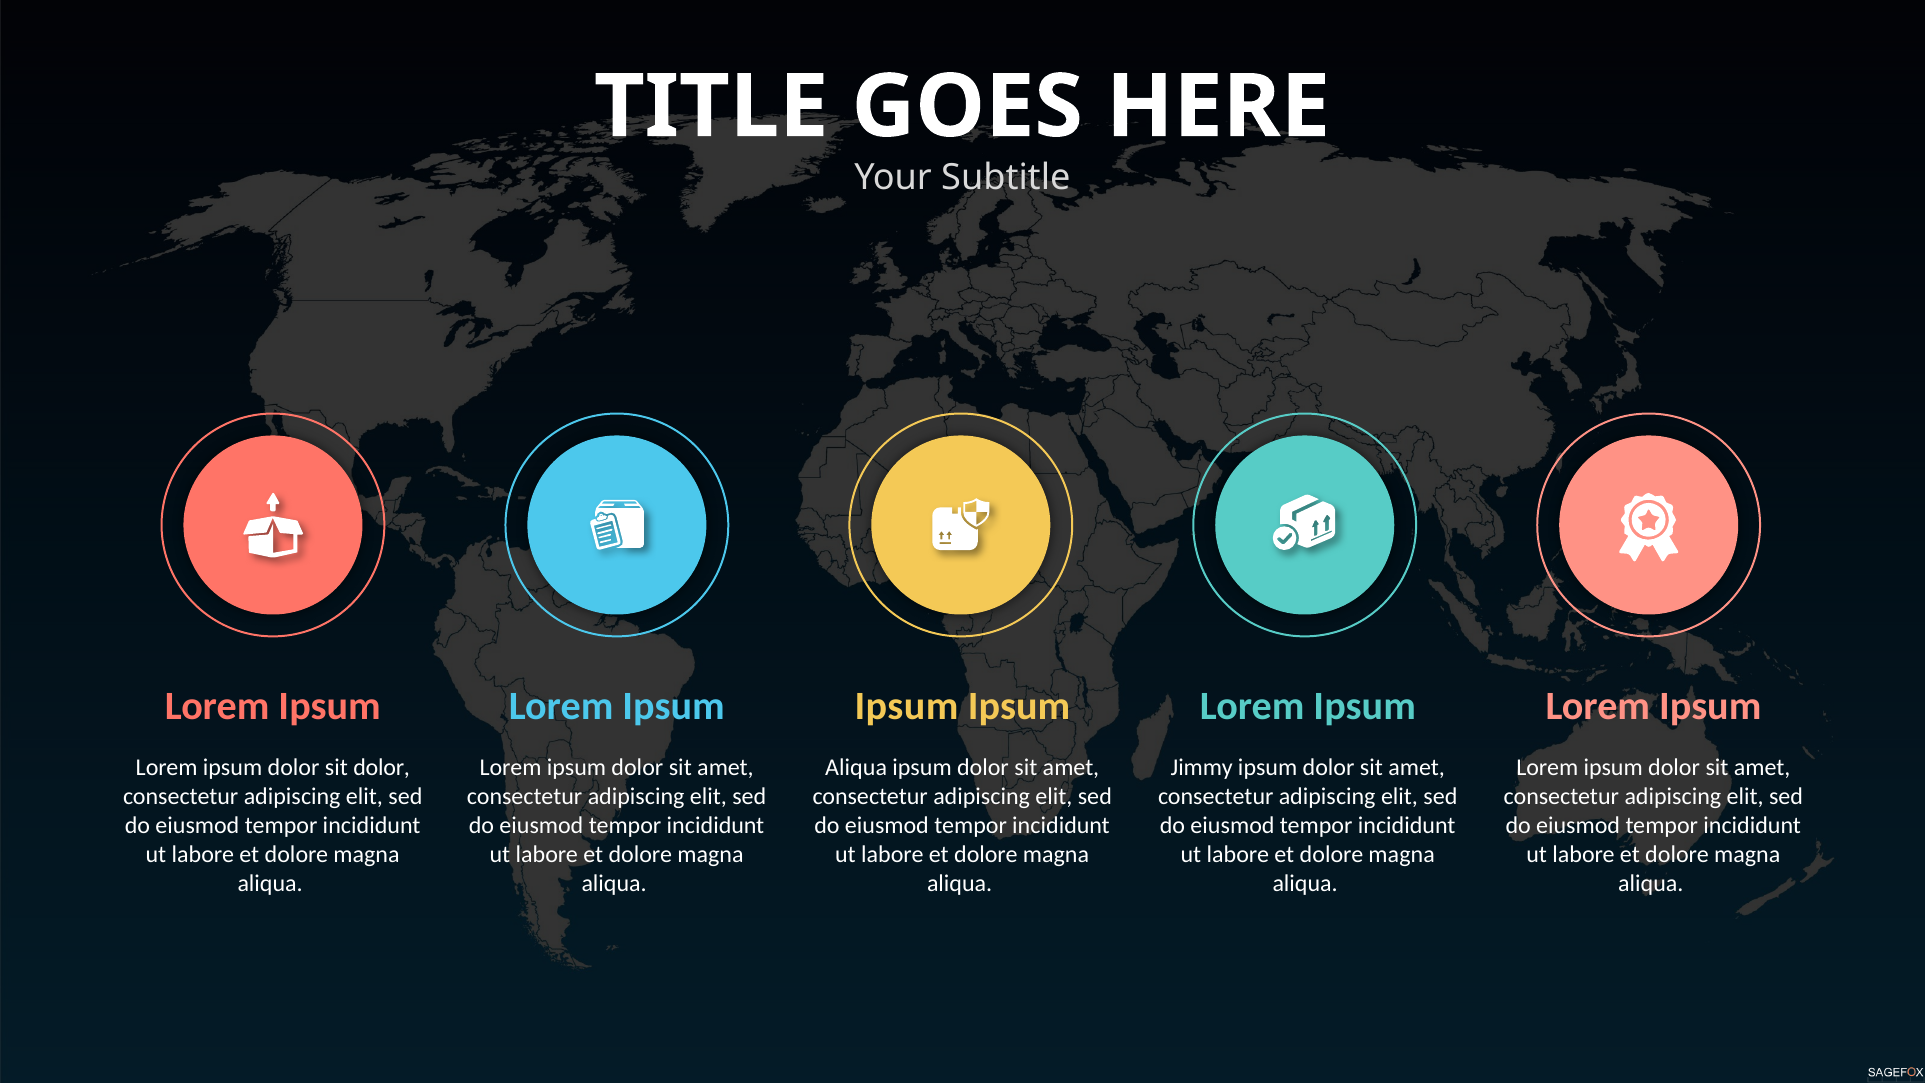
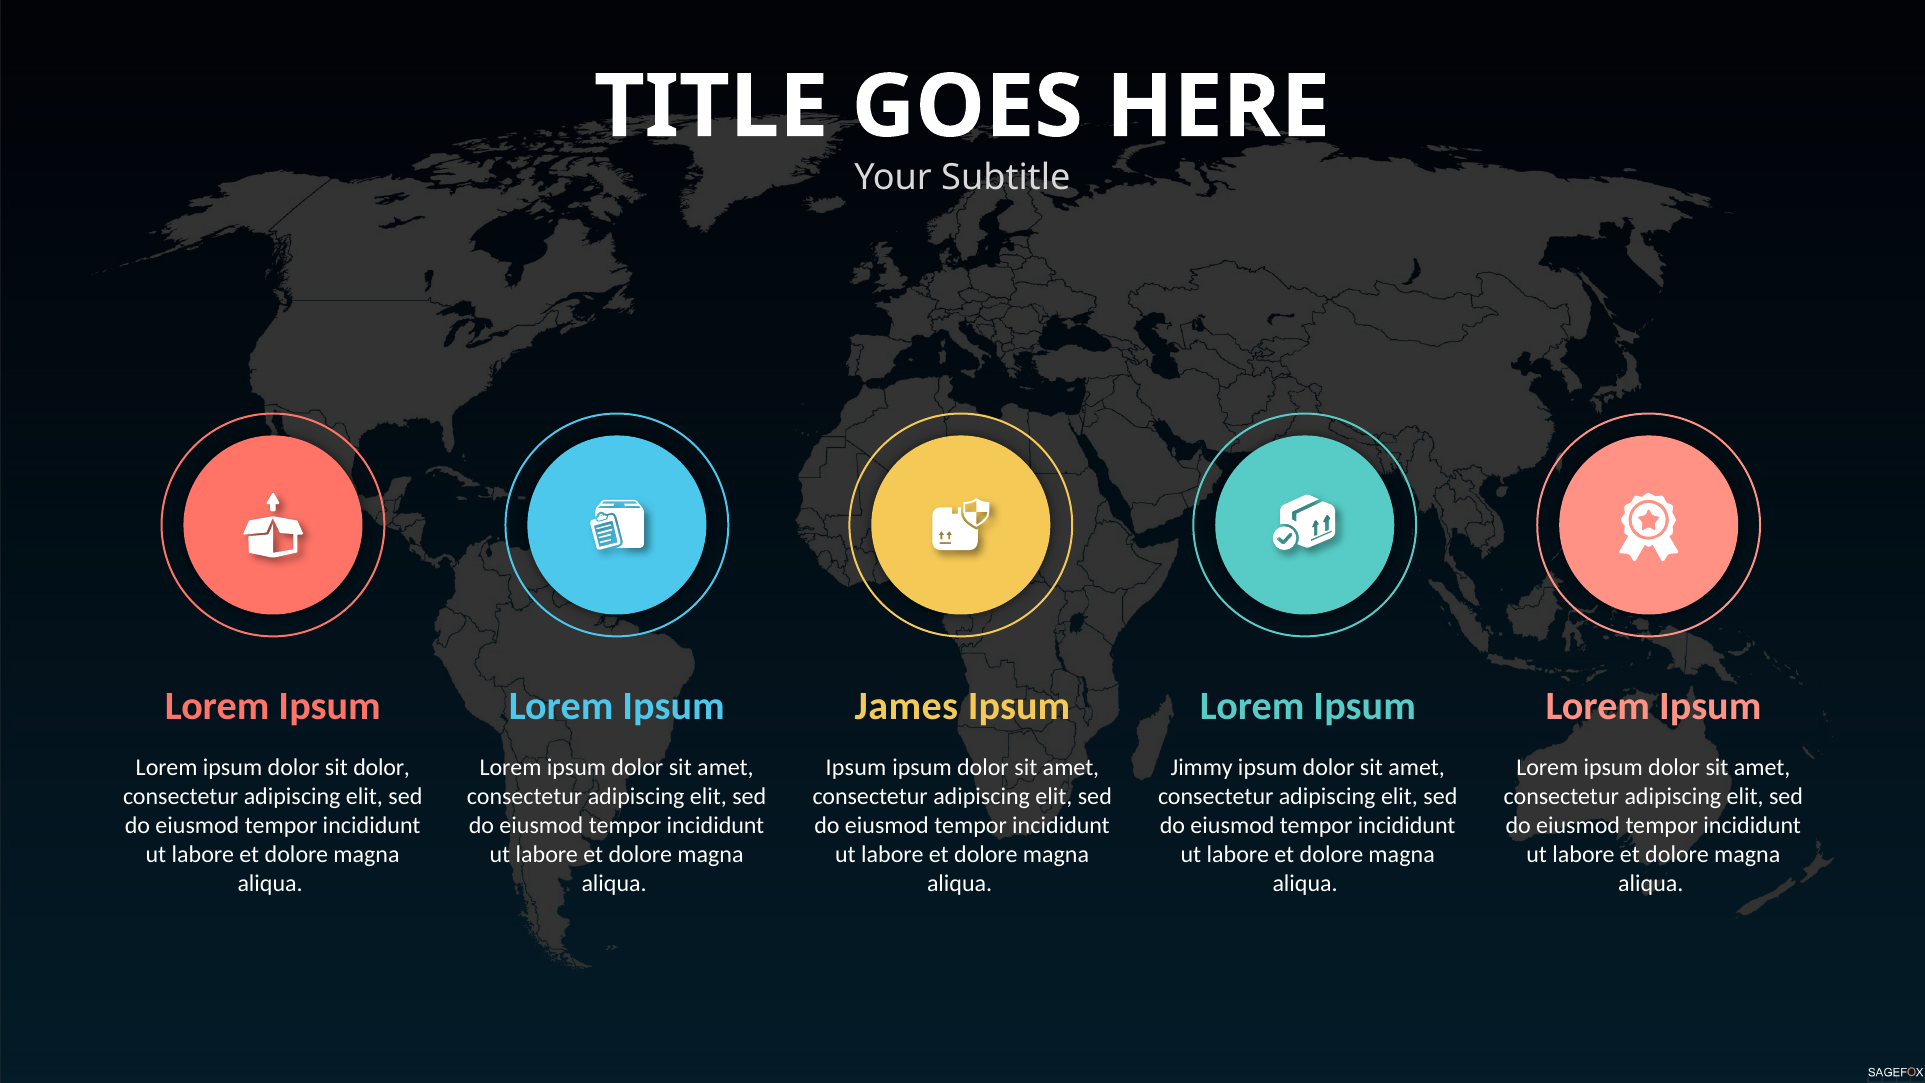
Ipsum at (906, 706): Ipsum -> James
Aliqua at (856, 767): Aliqua -> Ipsum
